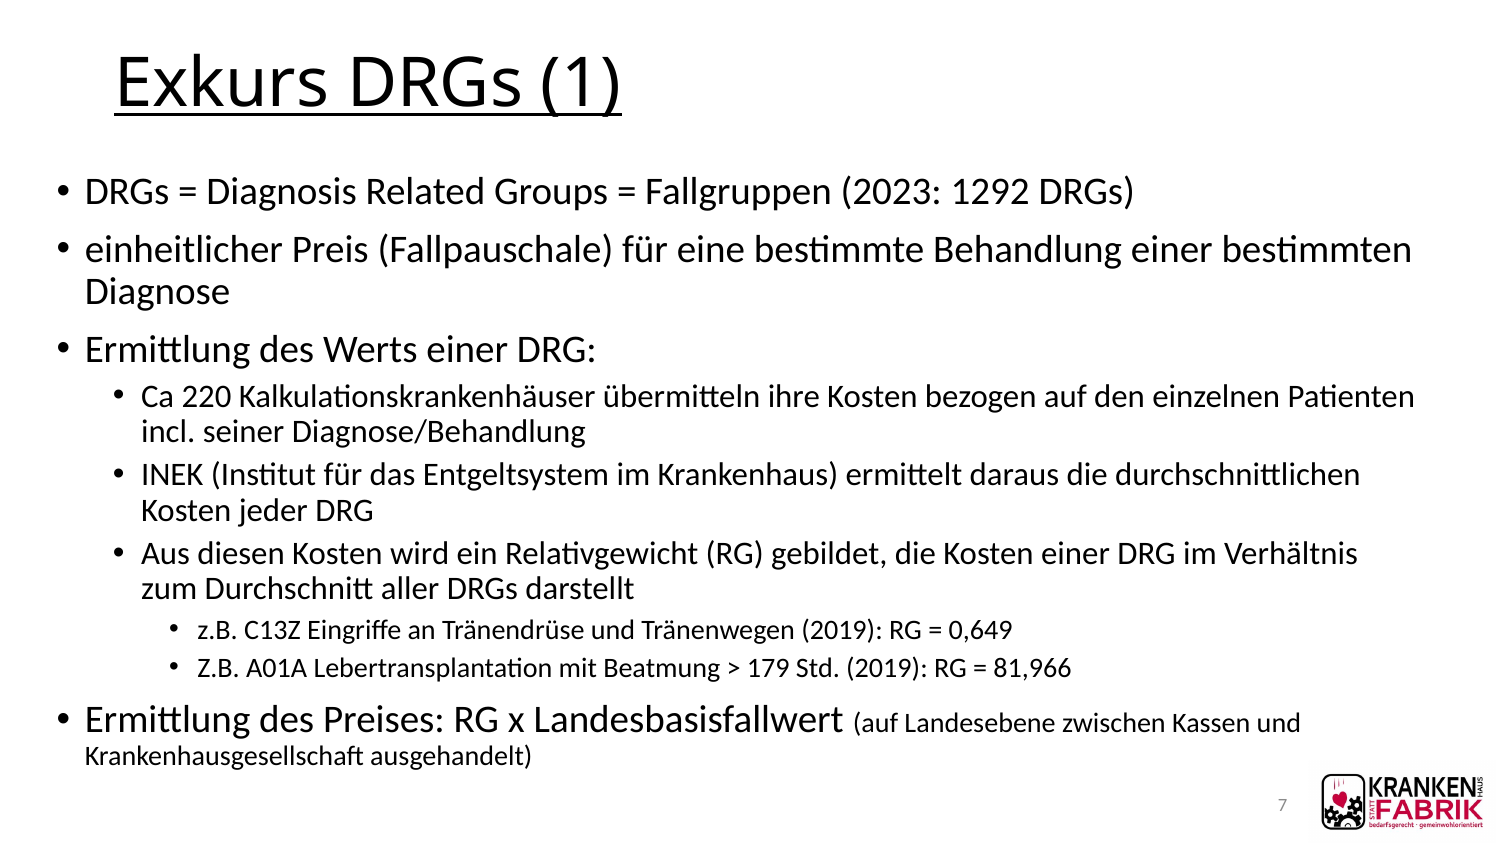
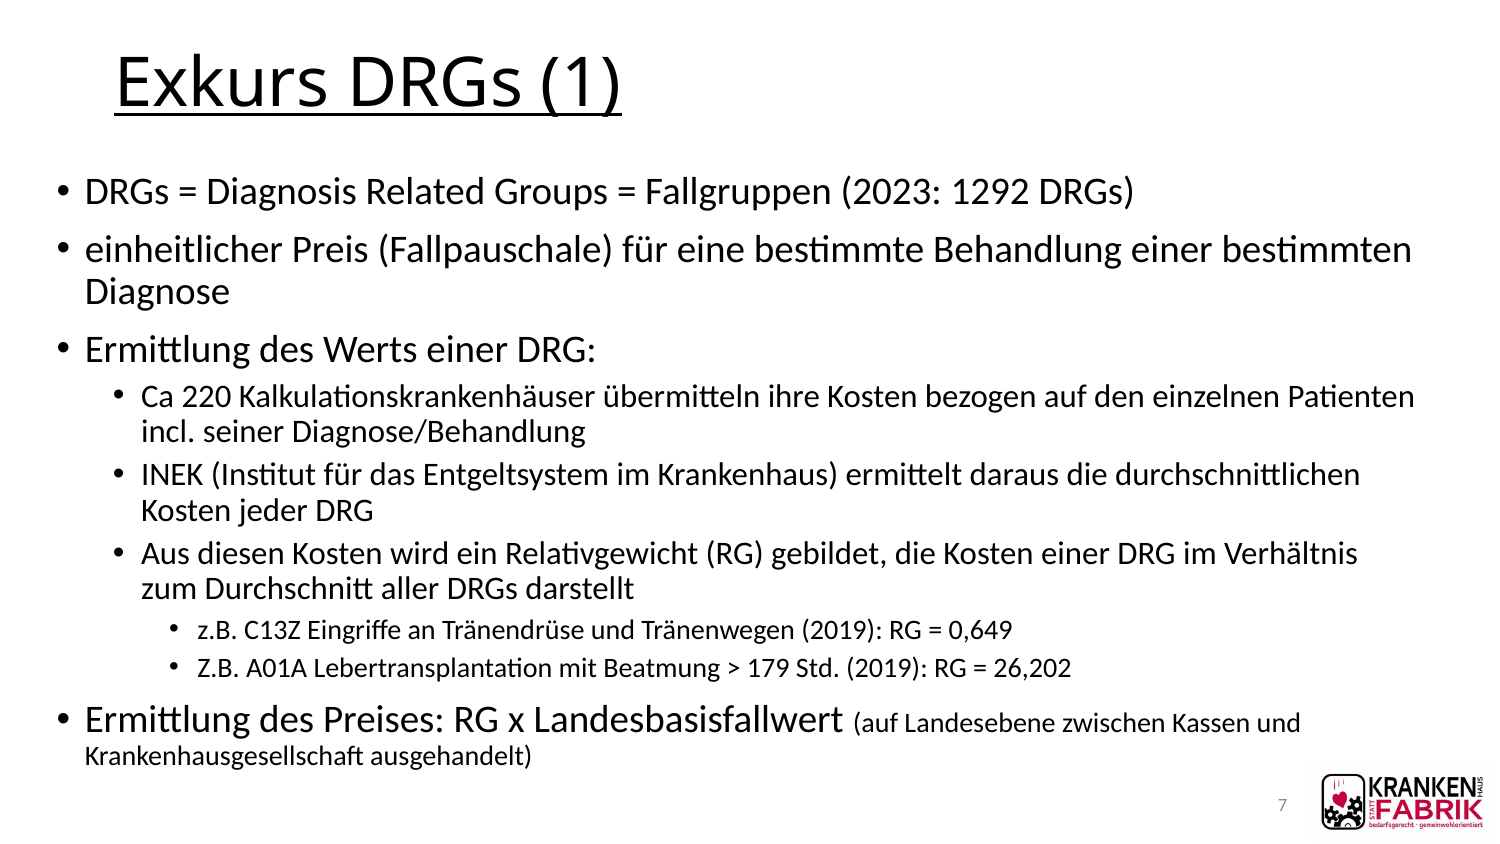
81,966: 81,966 -> 26,202
